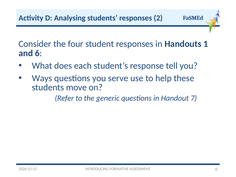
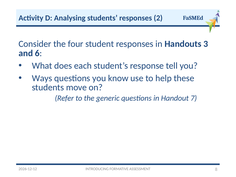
1: 1 -> 3
serve: serve -> know
